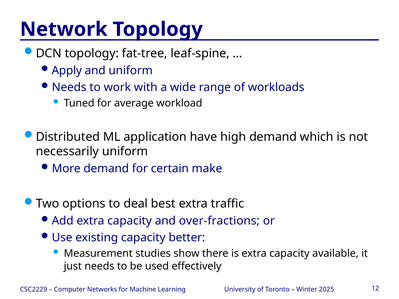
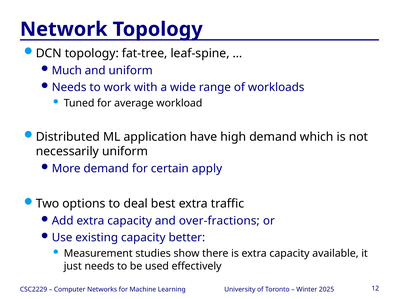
Apply: Apply -> Much
make: make -> apply
